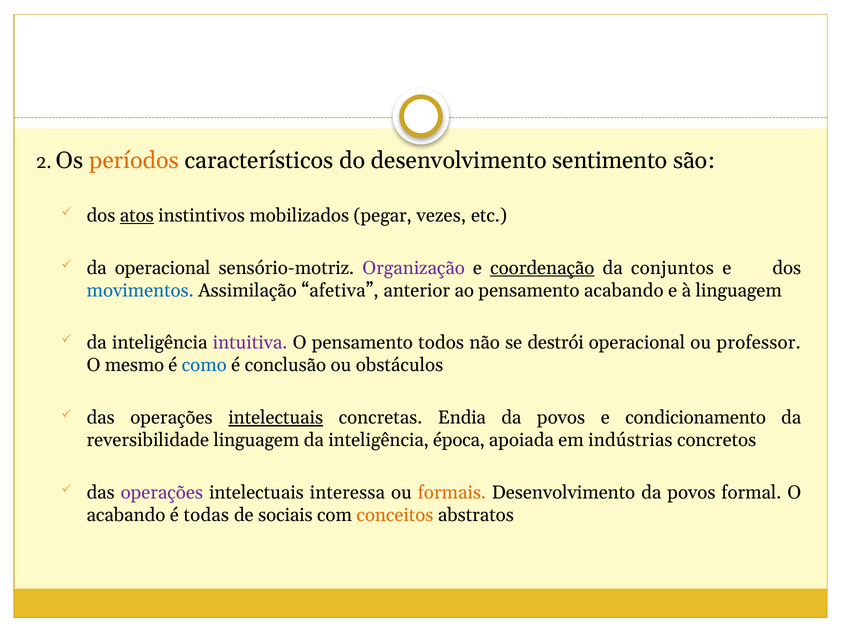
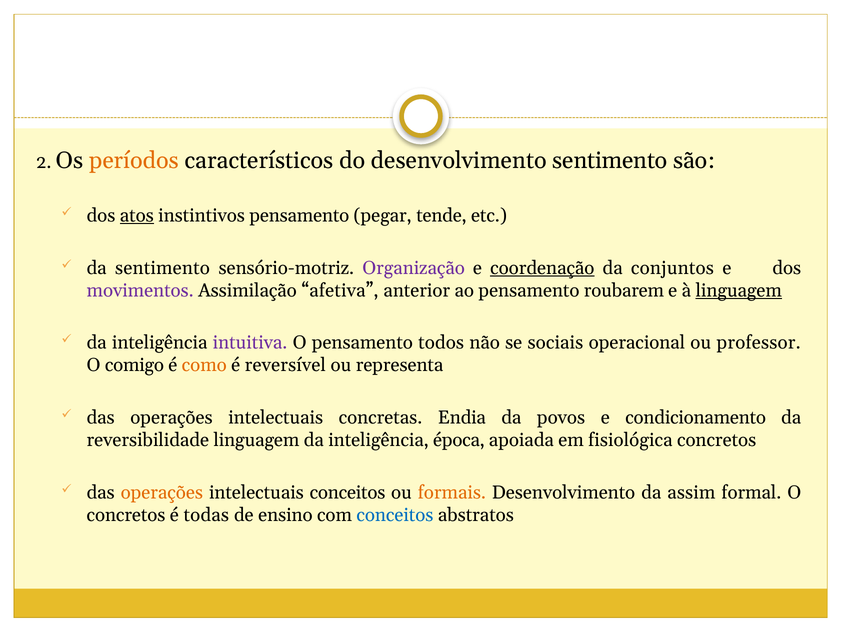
instintivos mobilizados: mobilizados -> pensamento
vezes: vezes -> tende
da operacional: operacional -> sentimento
movimentos colour: blue -> purple
pensamento acabando: acabando -> roubarem
linguagem at (739, 290) underline: none -> present
destrói: destrói -> sociais
mesmo: mesmo -> comigo
como colour: blue -> orange
conclusão: conclusão -> reversível
obstáculos: obstáculos -> representa
intelectuais at (276, 417) underline: present -> none
indústrias: indústrias -> fisiológica
operações at (162, 492) colour: purple -> orange
intelectuais interessa: interessa -> conceitos
Desenvolvimento da povos: povos -> assim
acabando at (126, 515): acabando -> concretos
sociais: sociais -> ensino
conceitos at (395, 515) colour: orange -> blue
